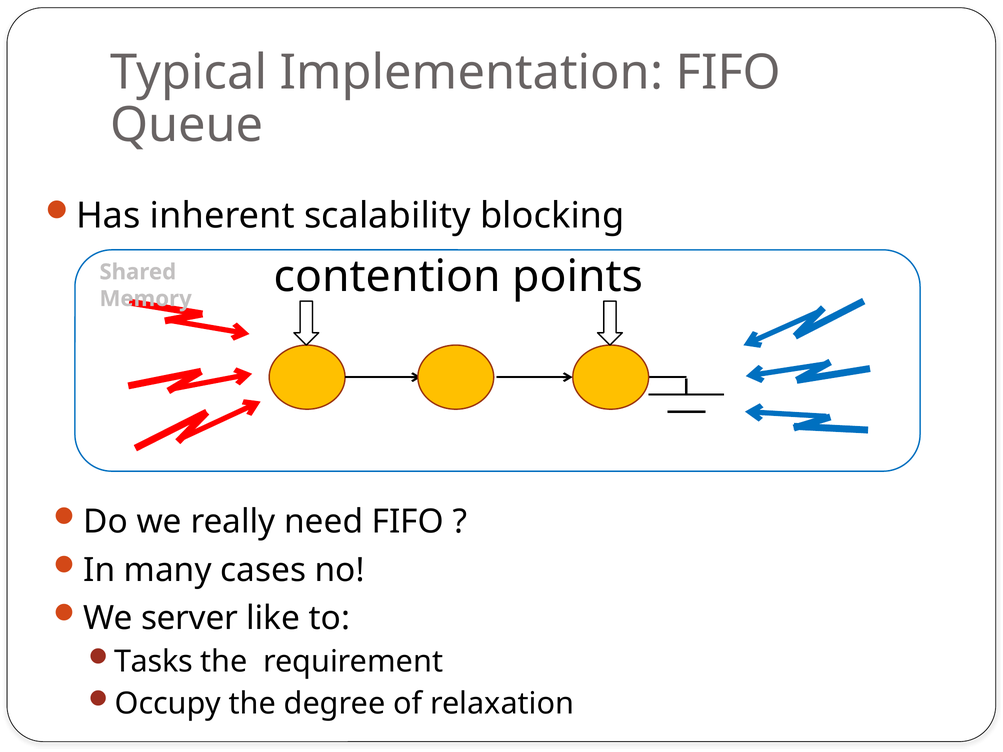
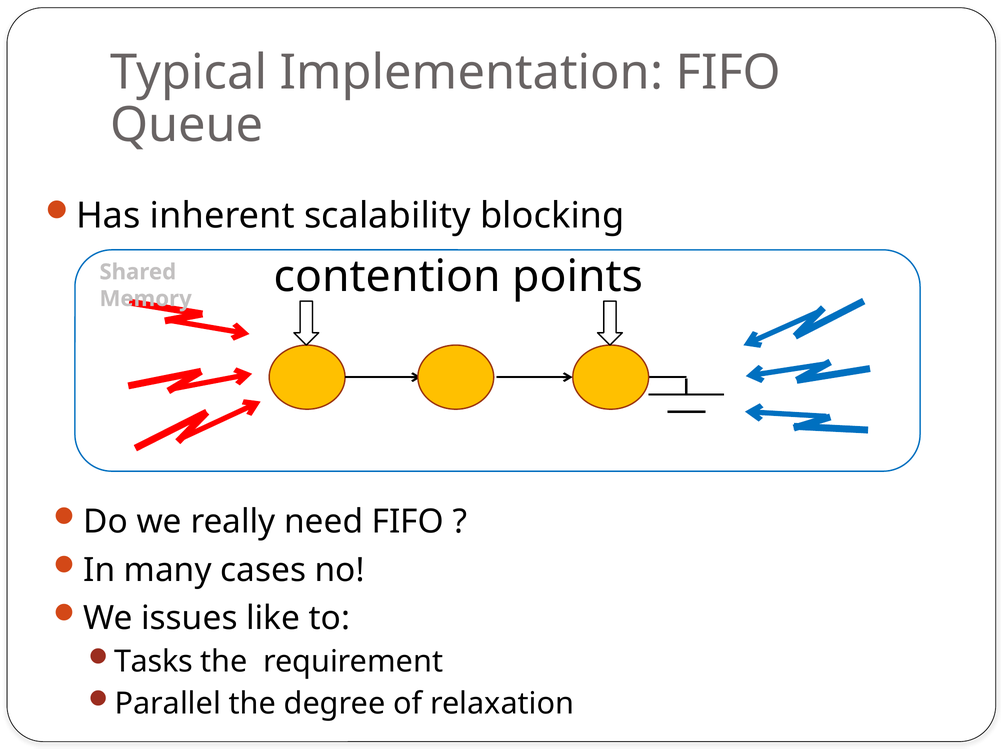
server: server -> issues
Occupy: Occupy -> Parallel
